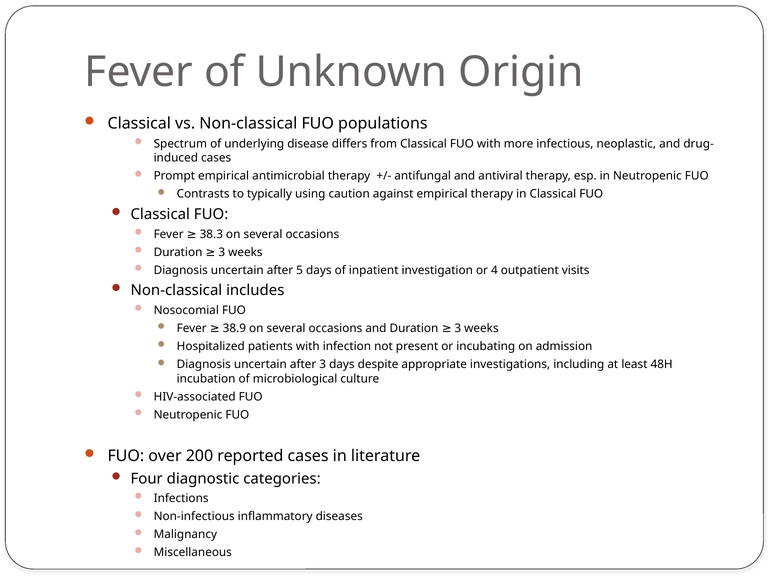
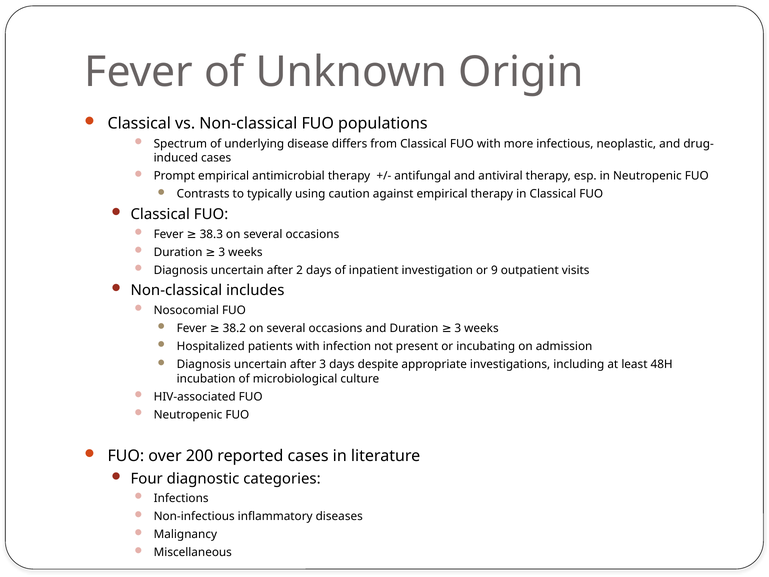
5: 5 -> 2
4: 4 -> 9
38.9: 38.9 -> 38.2
